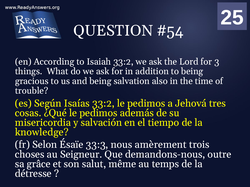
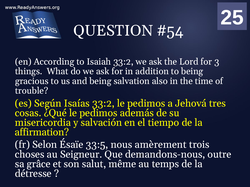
knowledge: knowledge -> affirmation
33:3: 33:3 -> 33:5
